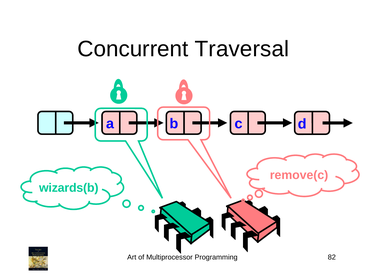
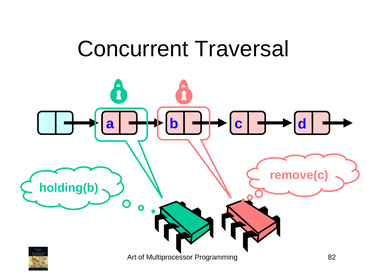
wizards(b: wizards(b -> holding(b
